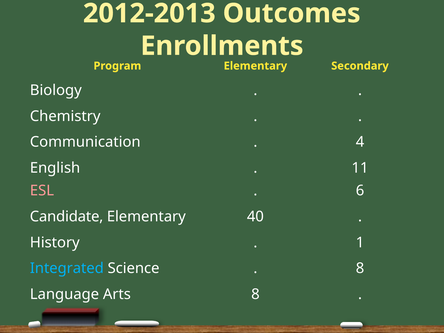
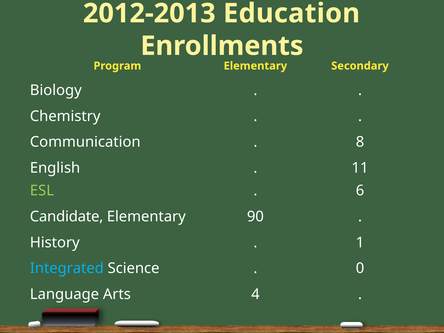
Outcomes: Outcomes -> Education
4: 4 -> 8
ESL colour: pink -> light green
40: 40 -> 90
8 at (360, 268): 8 -> 0
Arts 8: 8 -> 4
